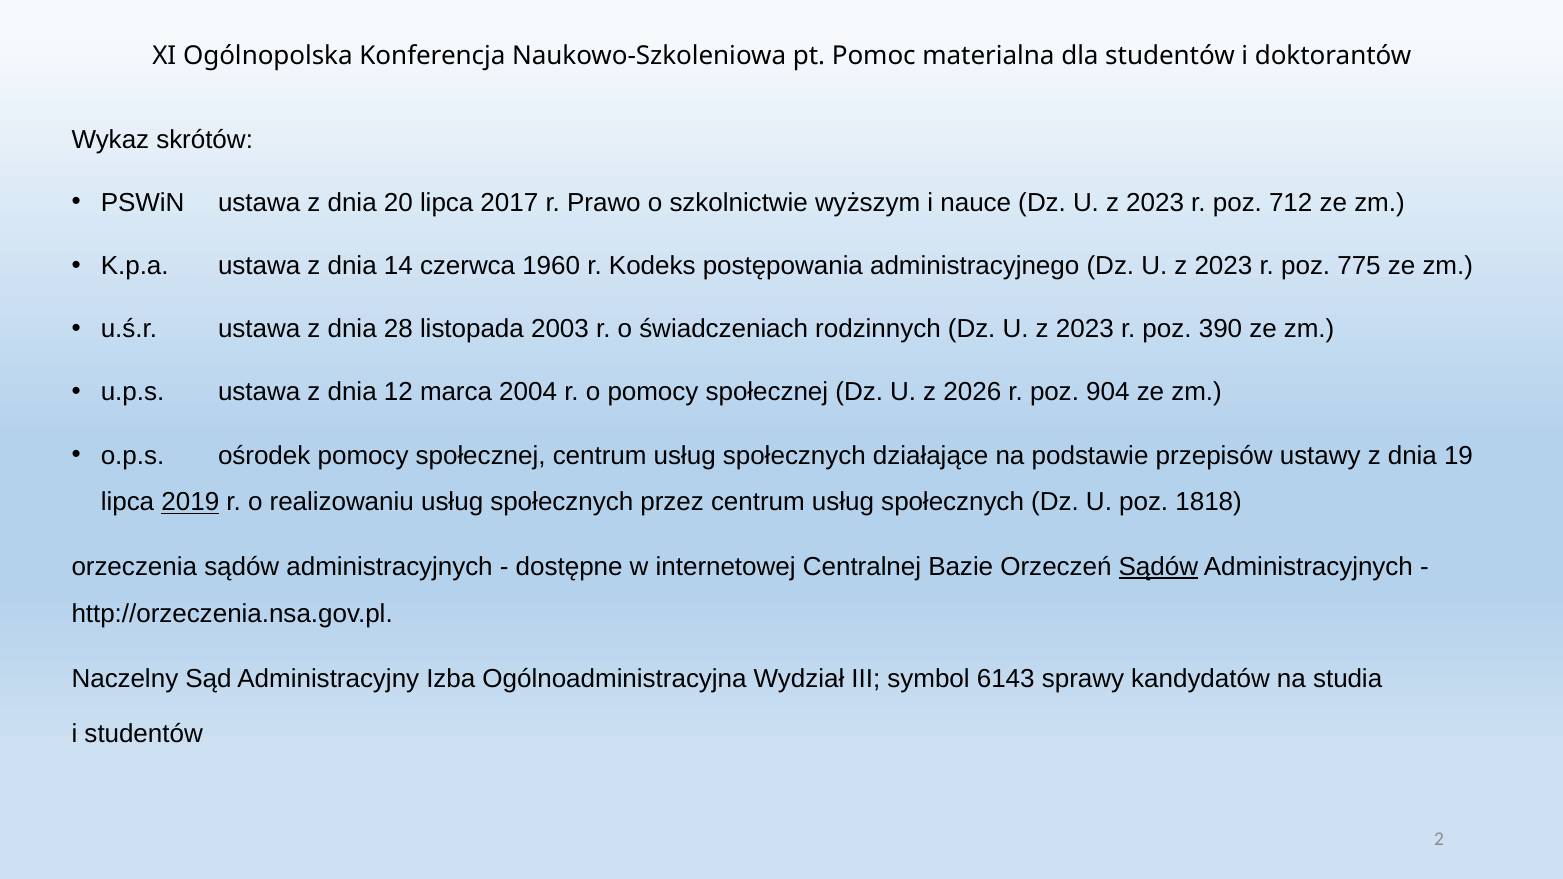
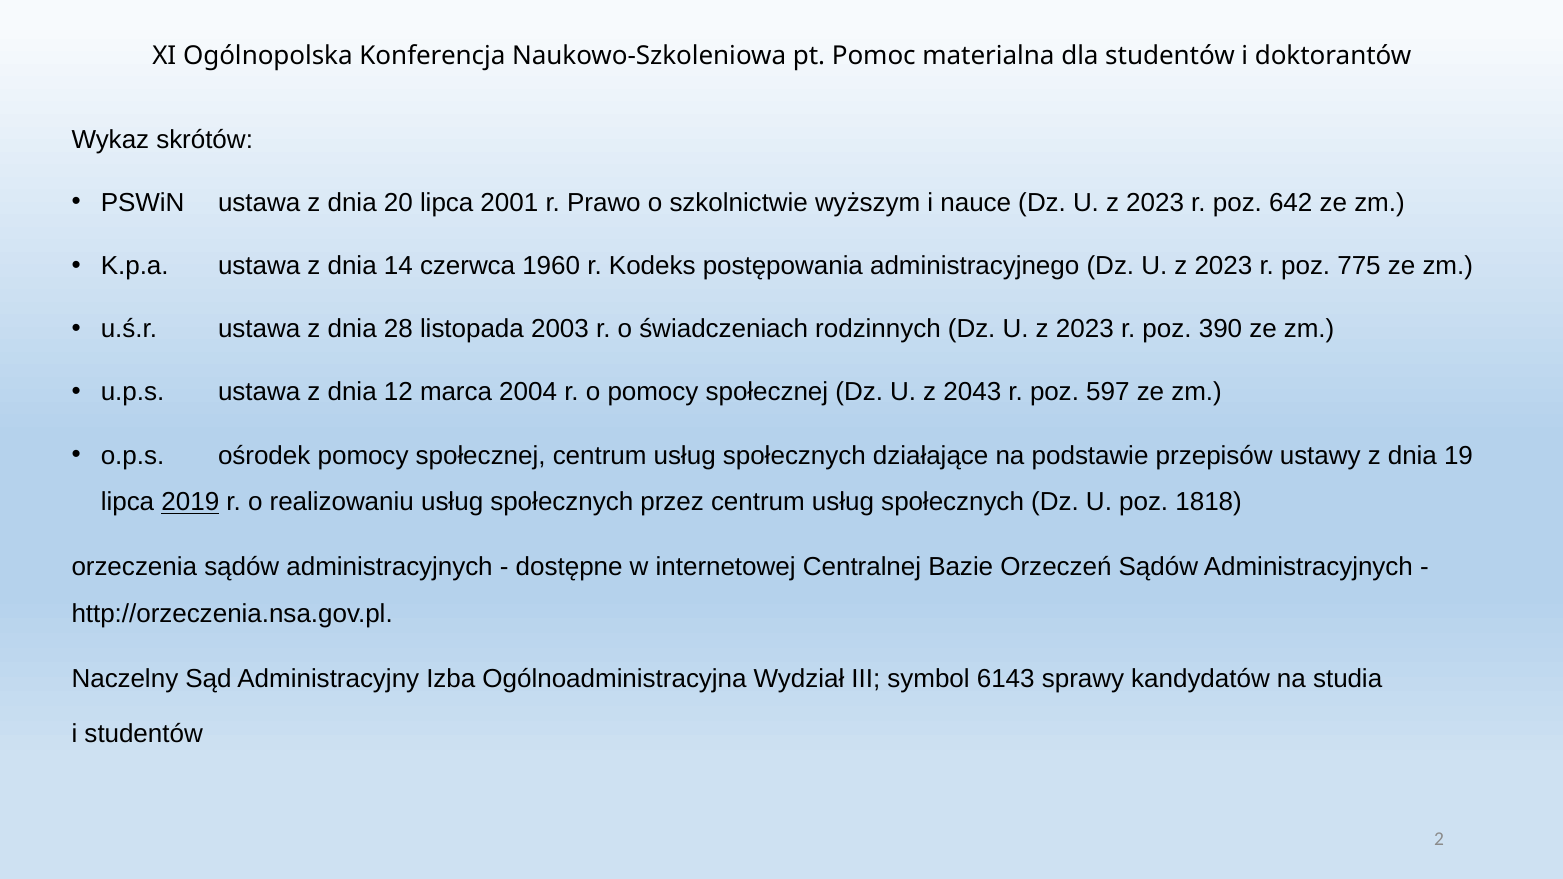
2017: 2017 -> 2001
712: 712 -> 642
2026: 2026 -> 2043
904: 904 -> 597
Sądów at (1158, 567) underline: present -> none
